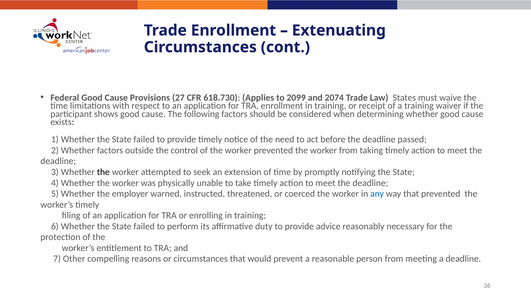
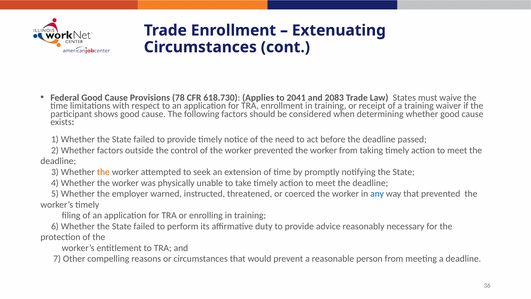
27: 27 -> 78
2099: 2099 -> 2041
2074: 2074 -> 2083
the at (103, 172) colour: black -> orange
